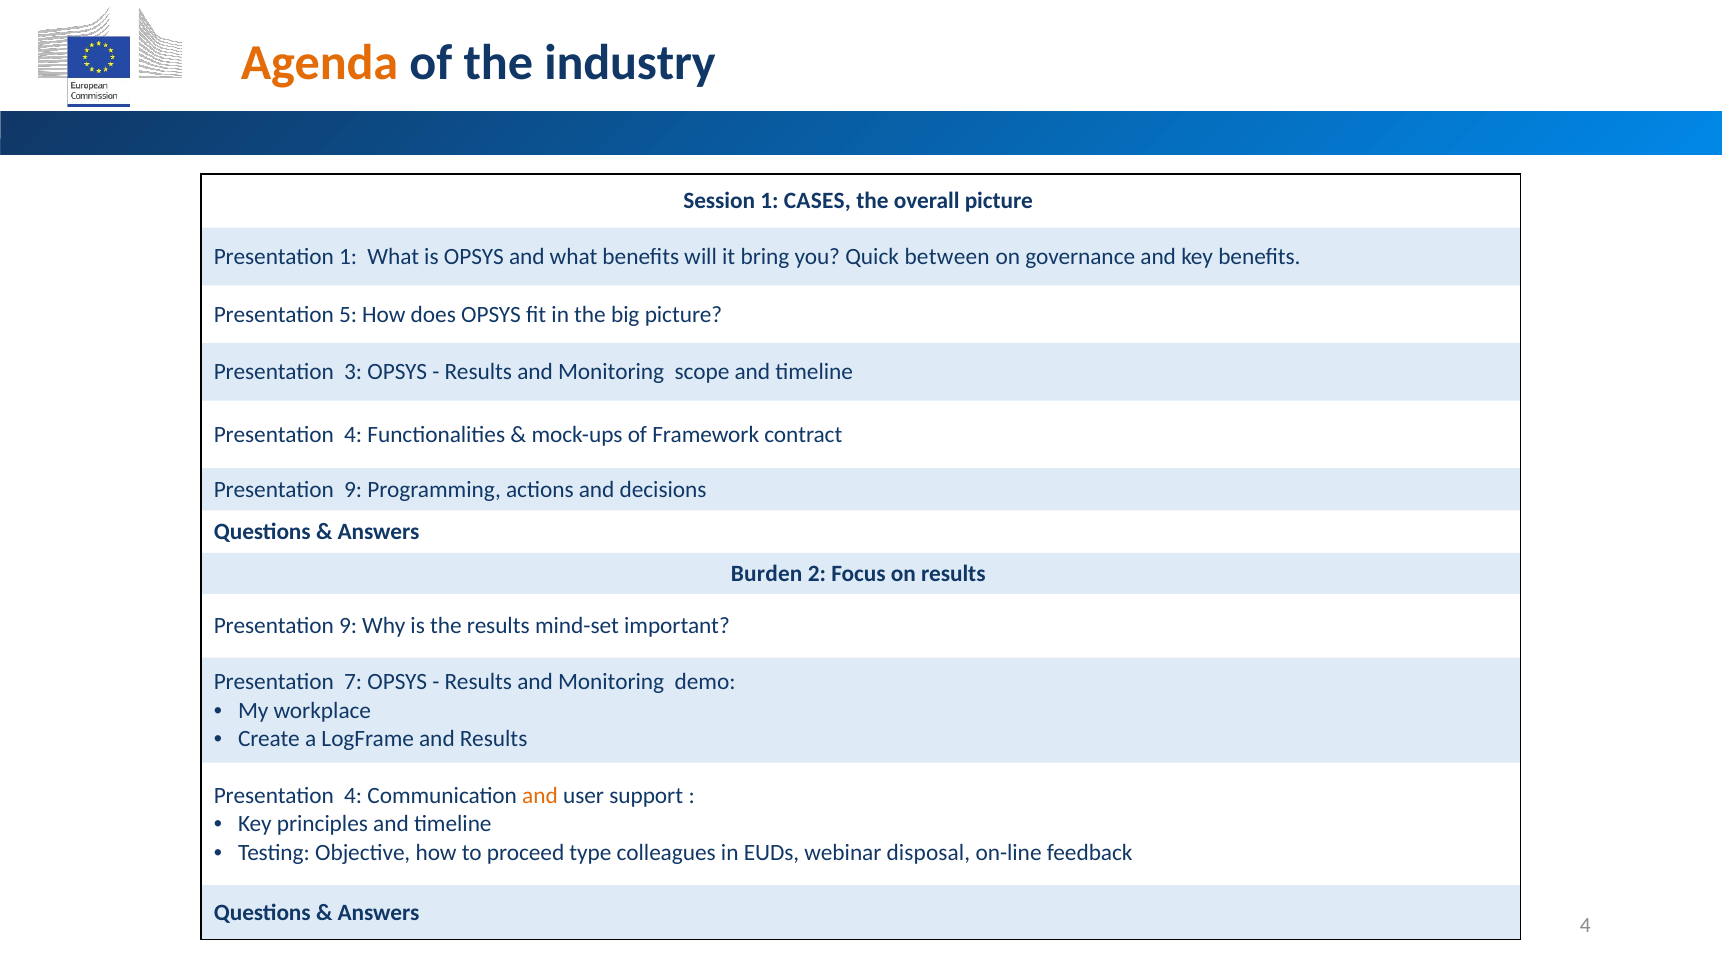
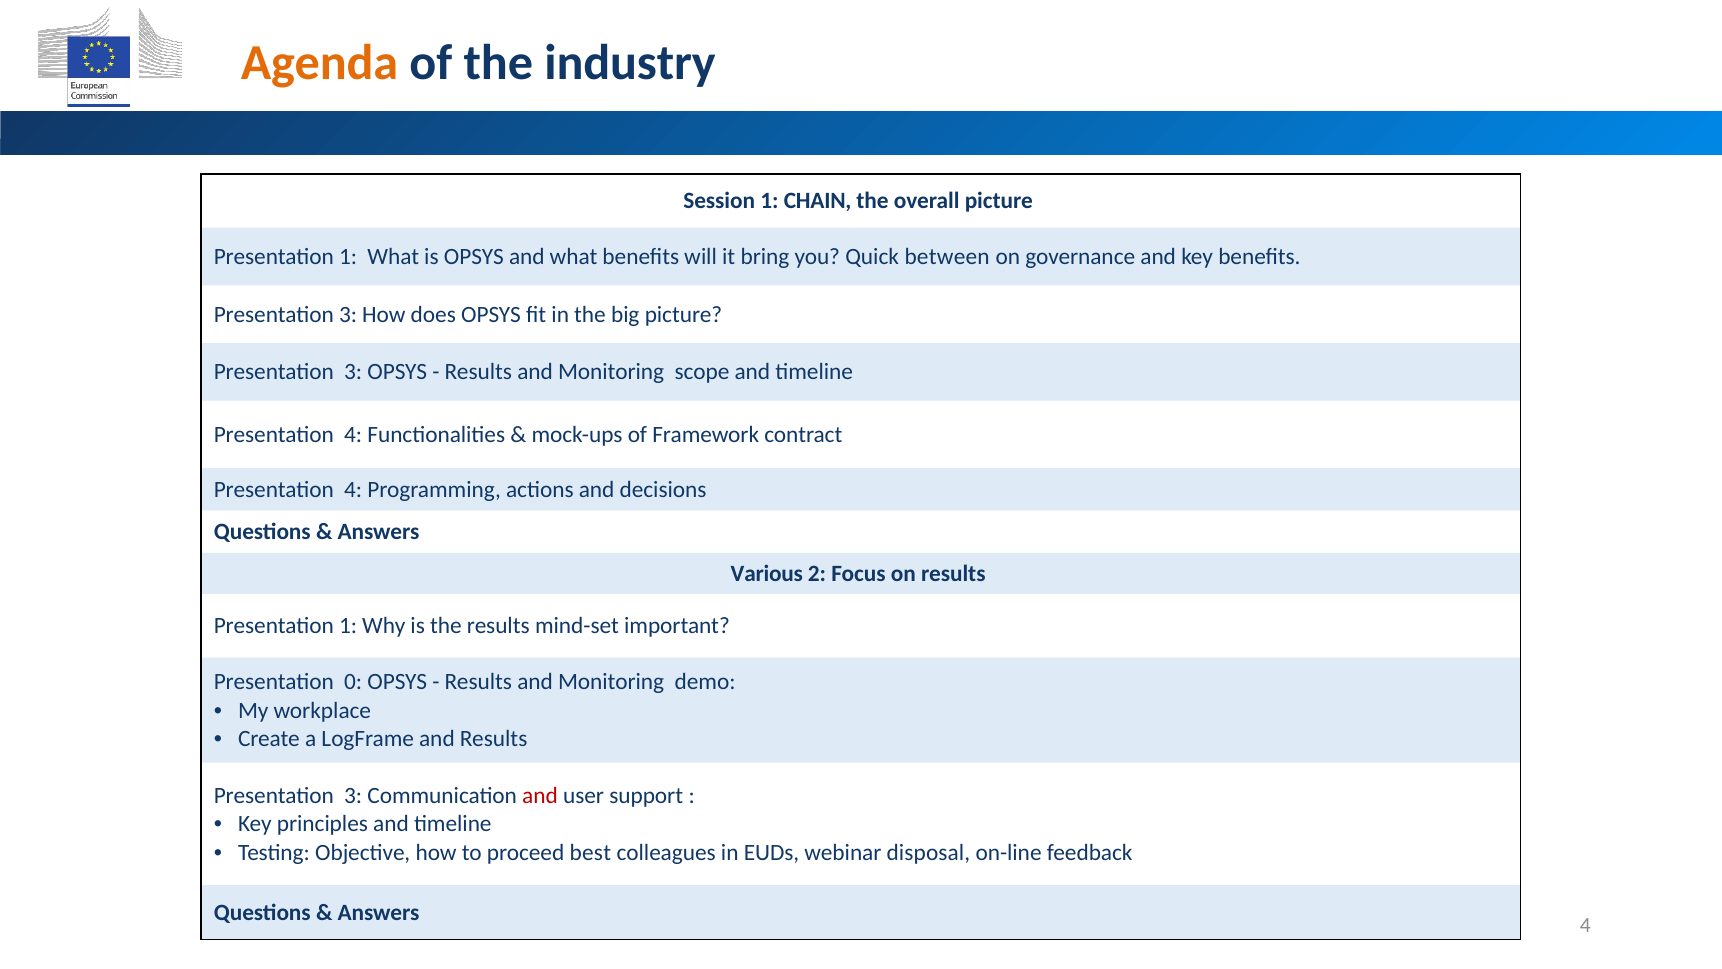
CASES: CASES -> CHAIN
5 at (348, 314): 5 -> 3
9 at (353, 489): 9 -> 4
Burden: Burden -> Various
9 at (348, 626): 9 -> 1
7: 7 -> 0
4 at (353, 795): 4 -> 3
and at (540, 795) colour: orange -> red
type: type -> best
